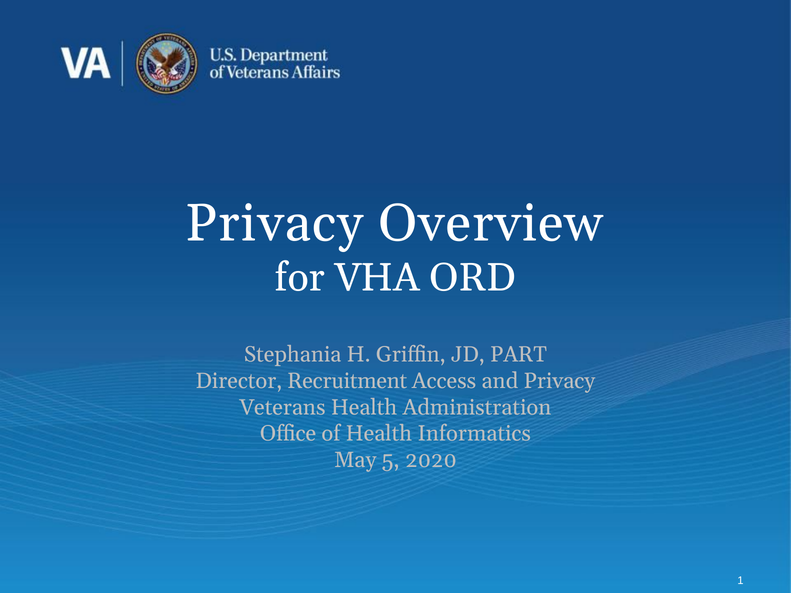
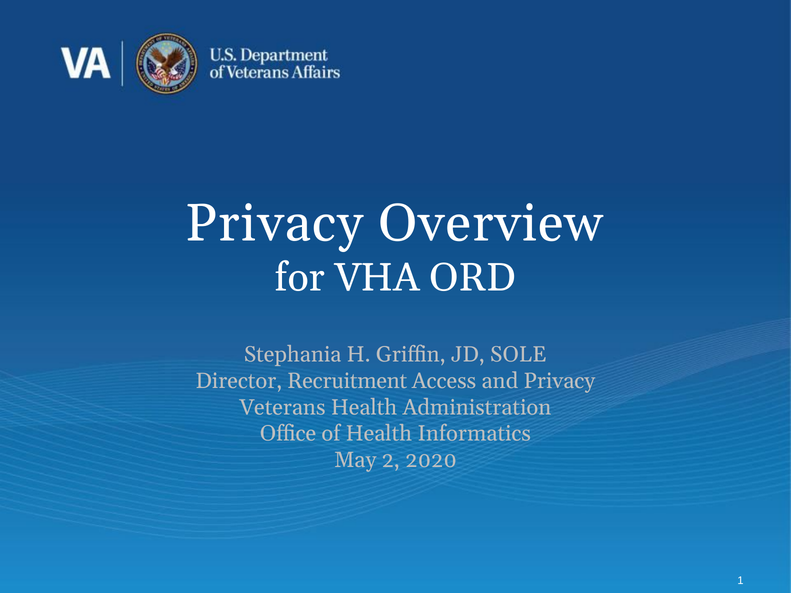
PART: PART -> SOLE
5: 5 -> 2
